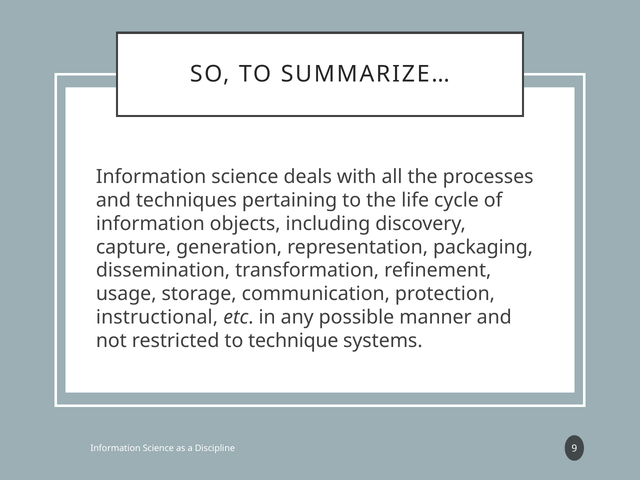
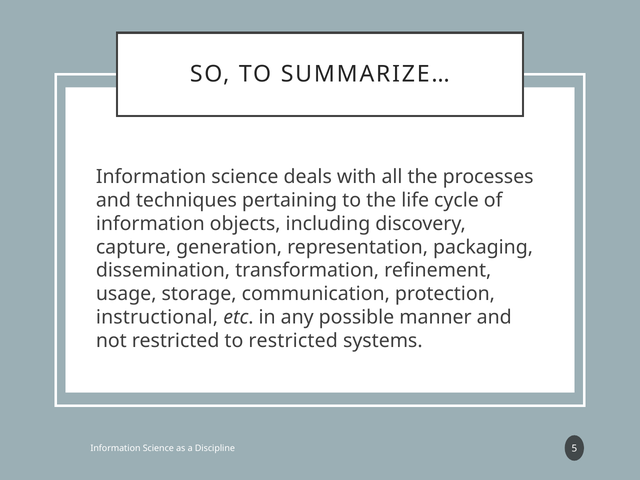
to technique: technique -> restricted
9: 9 -> 5
